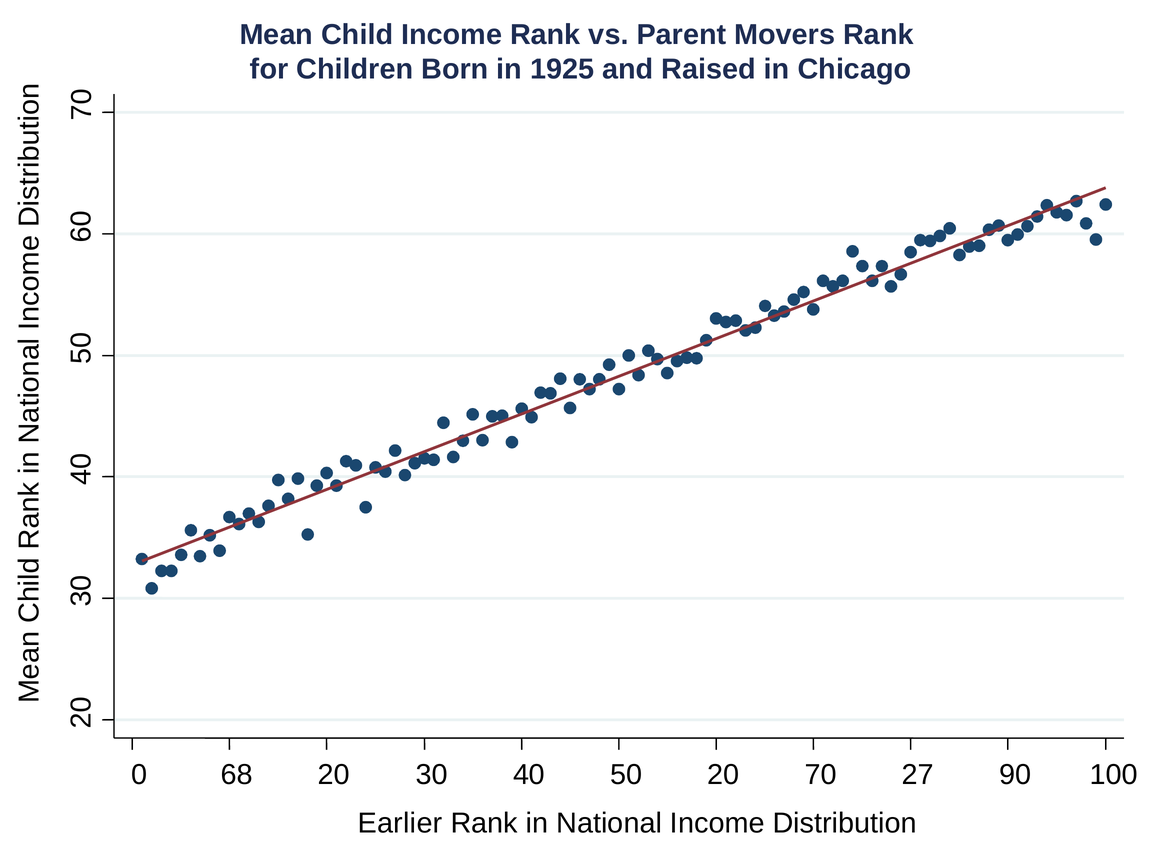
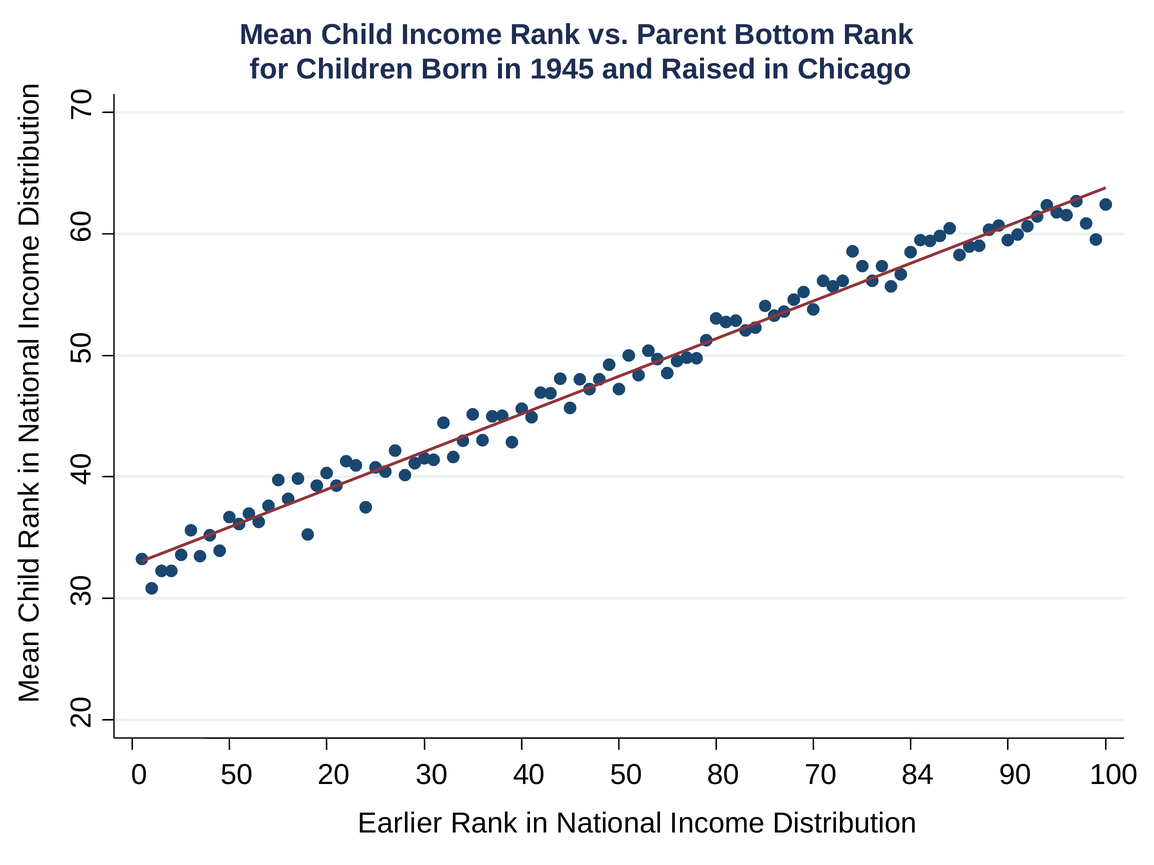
Movers: Movers -> Bottom
1925: 1925 -> 1945
0 68: 68 -> 50
50 20: 20 -> 80
27: 27 -> 84
